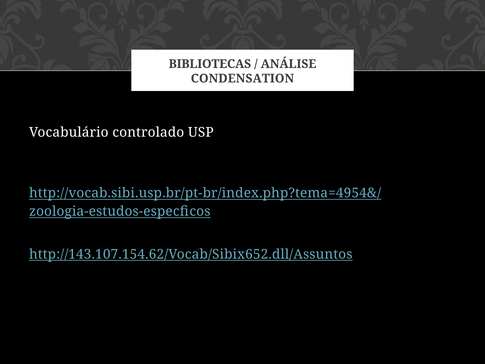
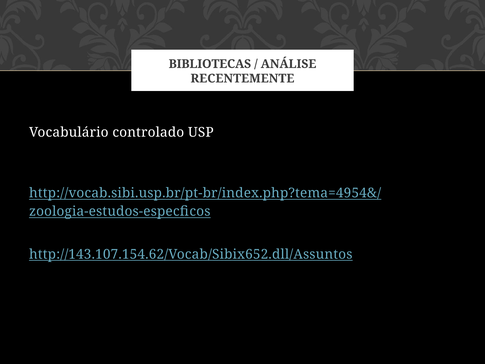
CONDENSATION: CONDENSATION -> RECENTEMENTE
